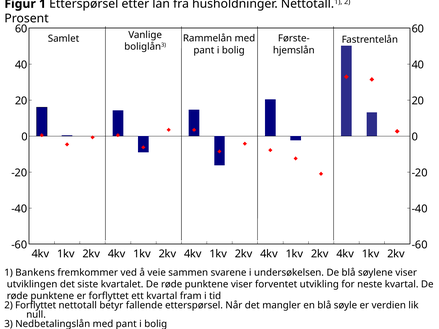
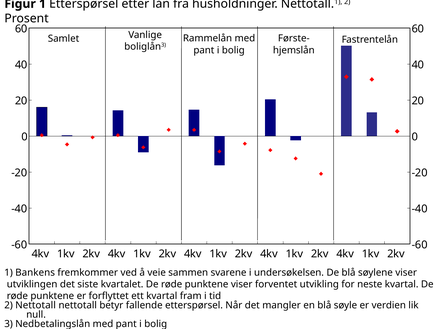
2 Forflyttet: Forflyttet -> Nettotall
